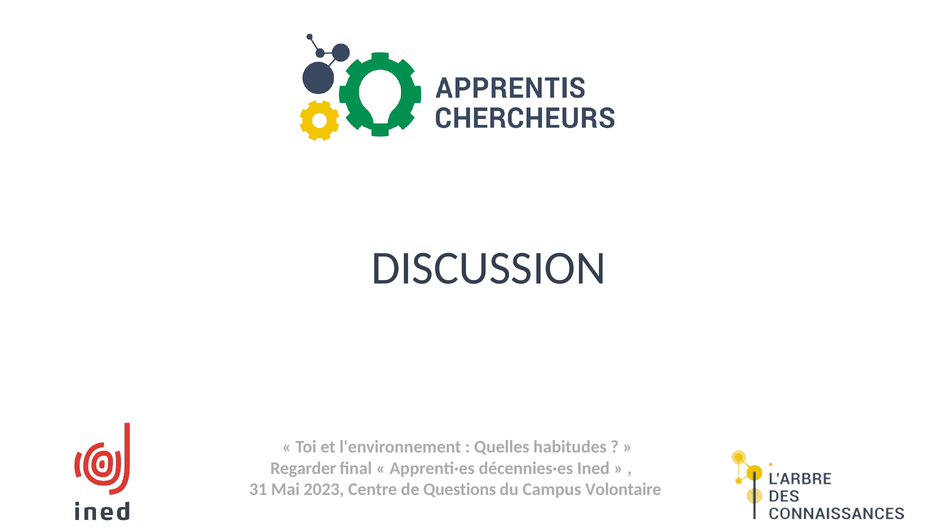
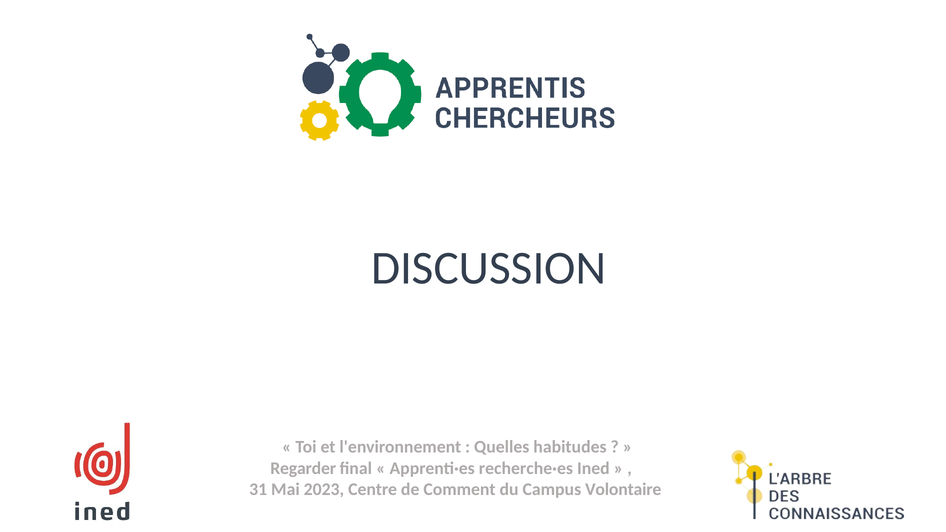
décennies·es: décennies·es -> recherche·es
Questions: Questions -> Comment
